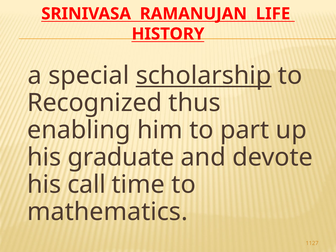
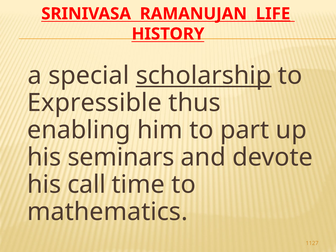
LIFE underline: none -> present
Recognized: Recognized -> Expressible
graduate: graduate -> seminars
